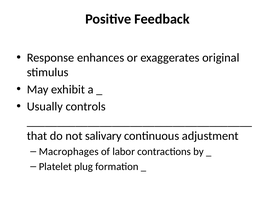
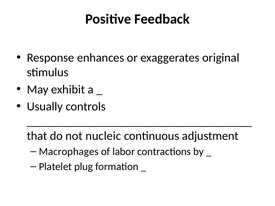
salivary: salivary -> nucleic
